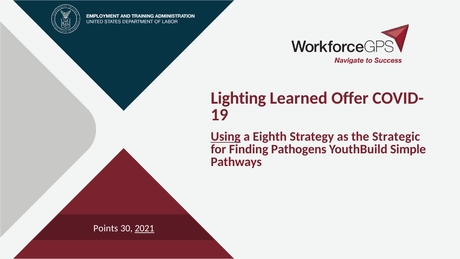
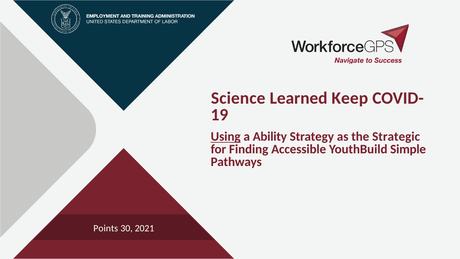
Lighting: Lighting -> Science
Offer: Offer -> Keep
Eighth: Eighth -> Ability
Pathogens: Pathogens -> Accessible
2021 underline: present -> none
